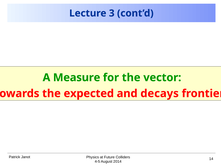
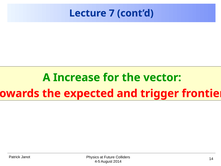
3: 3 -> 7
Measure: Measure -> Increase
decays: decays -> trigger
